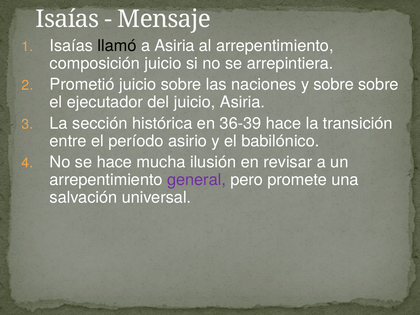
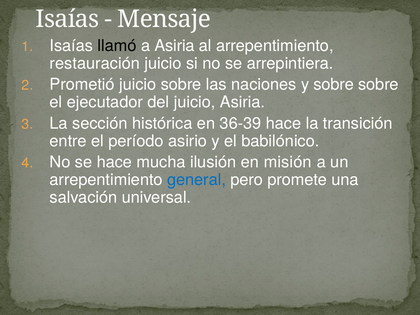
composición: composición -> restauración
revisar: revisar -> misión
general colour: purple -> blue
